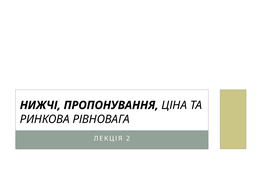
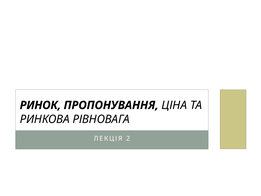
НИЖЧІ: НИЖЧІ -> РИНОК
